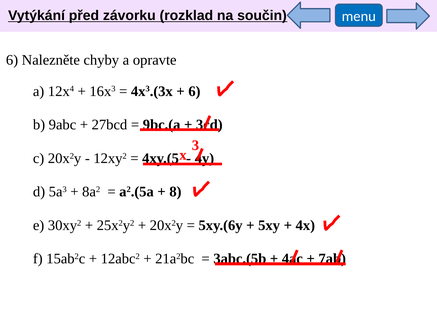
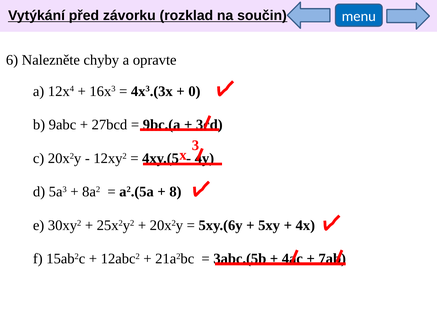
6 at (194, 91): 6 -> 0
